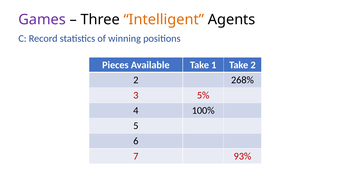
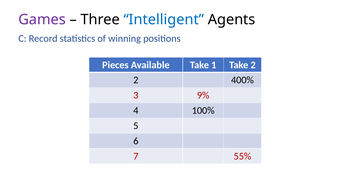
Intelligent colour: orange -> blue
268%: 268% -> 400%
5%: 5% -> 9%
93%: 93% -> 55%
